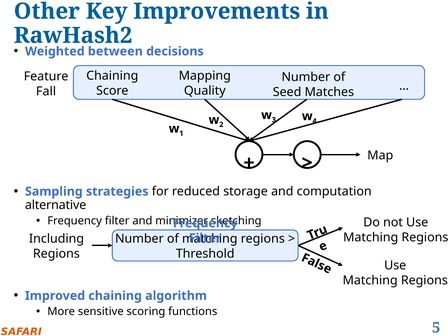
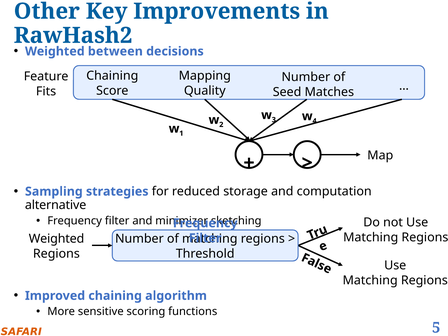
Fall: Fall -> Fits
Including at (56, 239): Including -> Weighted
